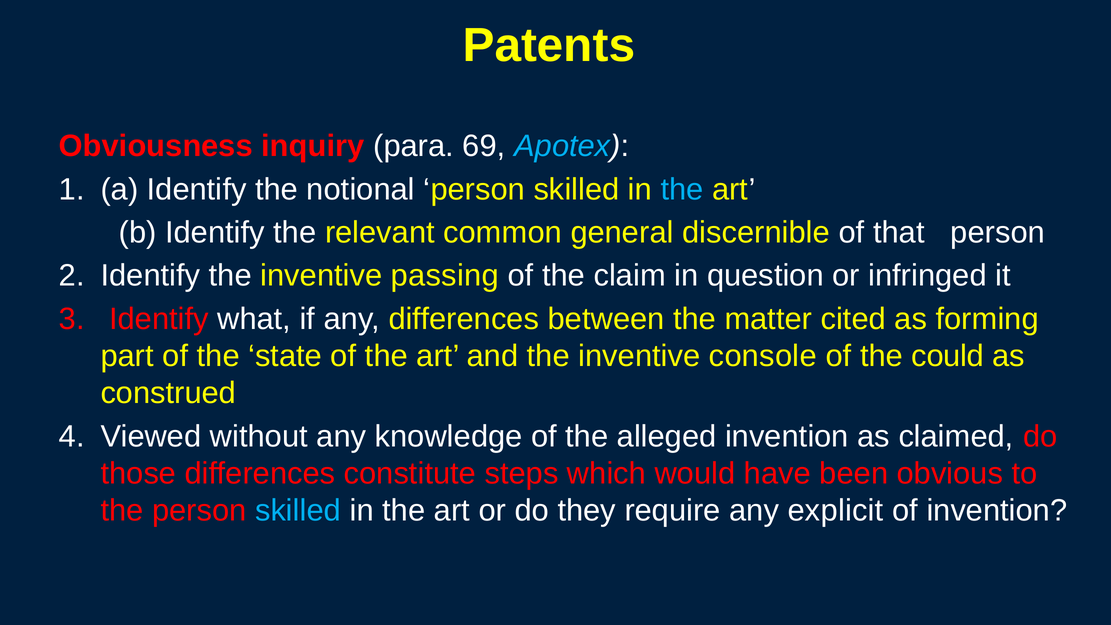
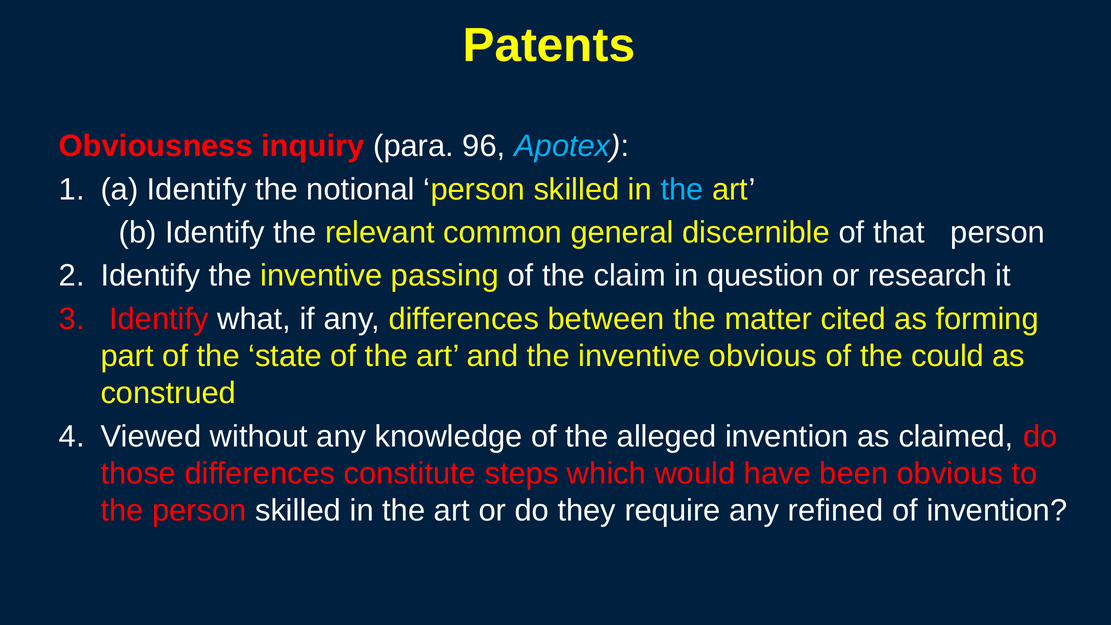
69: 69 -> 96
infringed: infringed -> research
inventive console: console -> obvious
skilled at (298, 510) colour: light blue -> white
explicit: explicit -> refined
